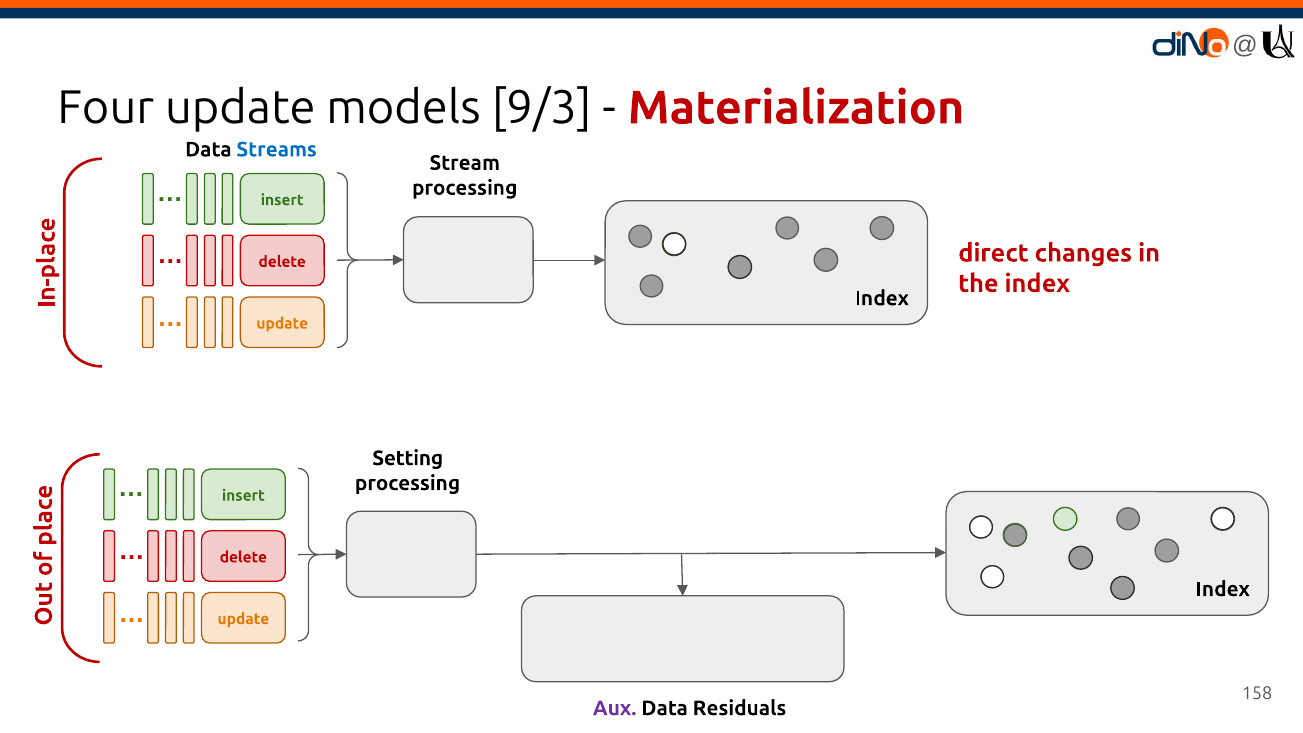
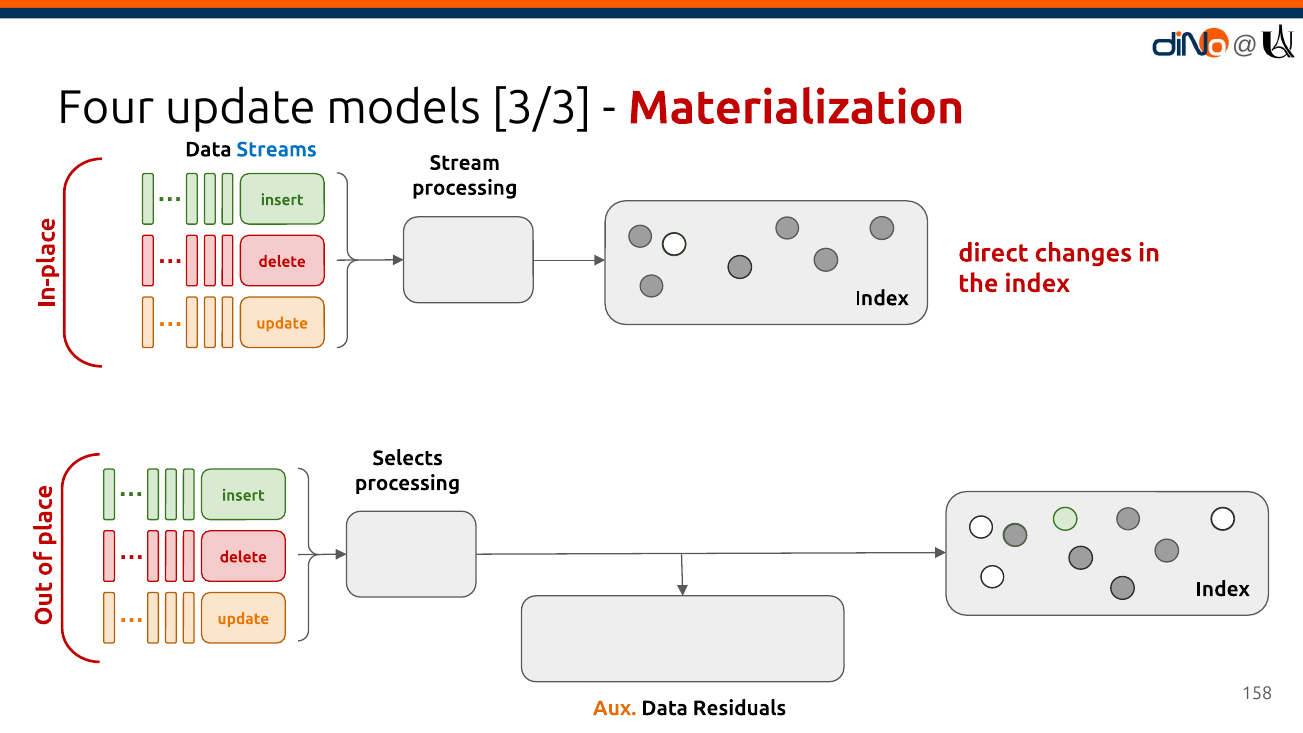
9/3: 9/3 -> 3/3
Setting: Setting -> Selects
Aux colour: purple -> orange
